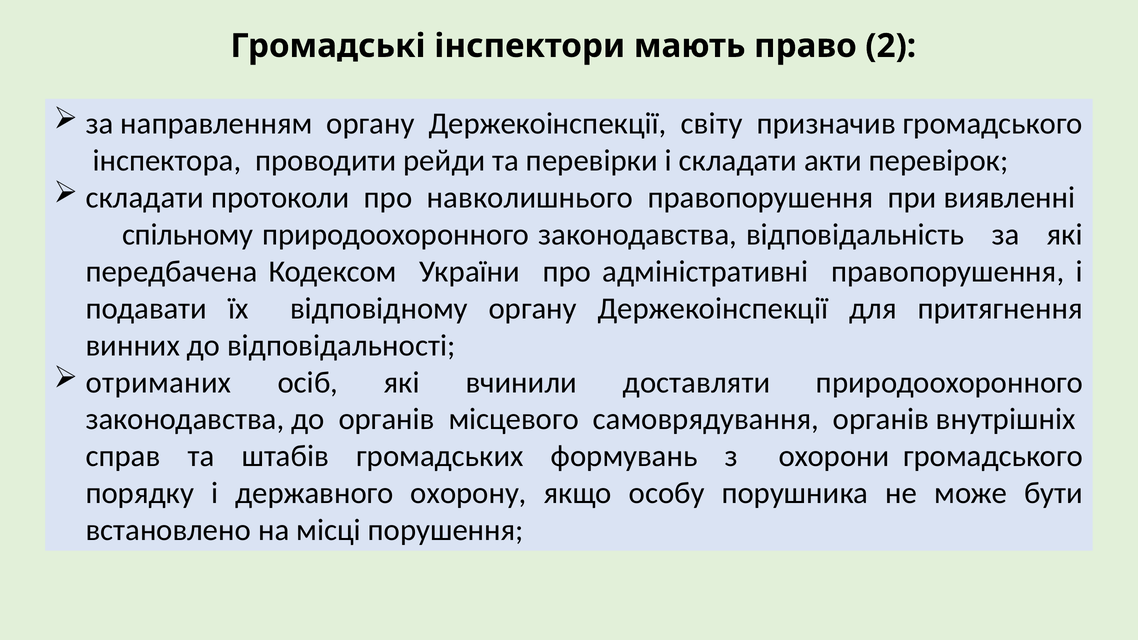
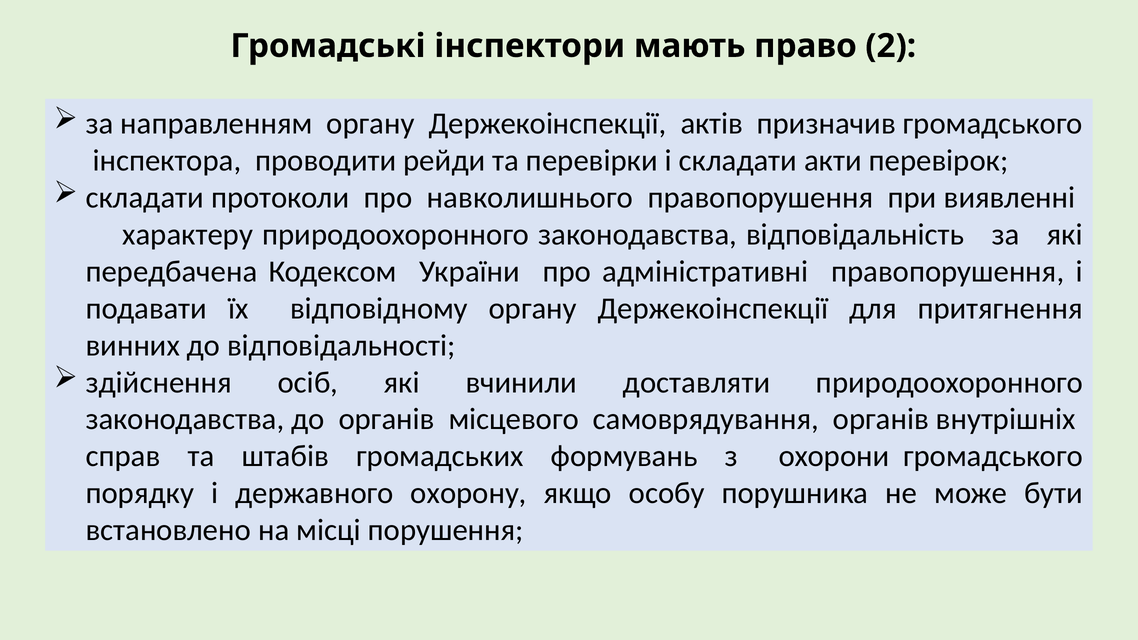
світу: світу -> актів
спільному: спільному -> характеру
отриманих: отриманих -> здійснення
